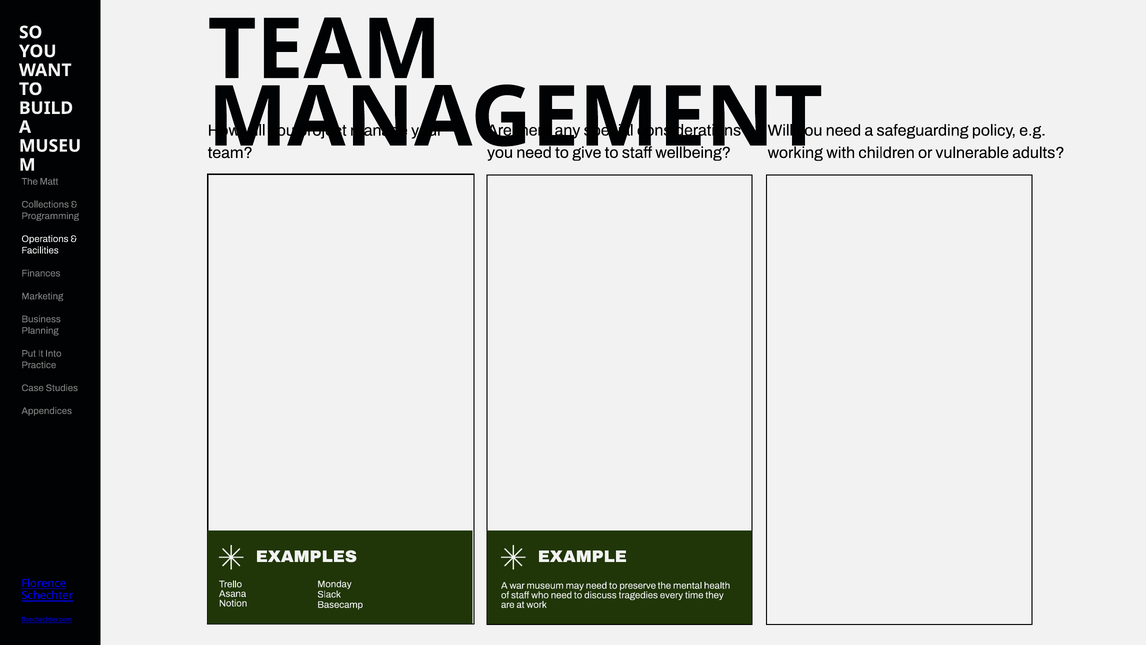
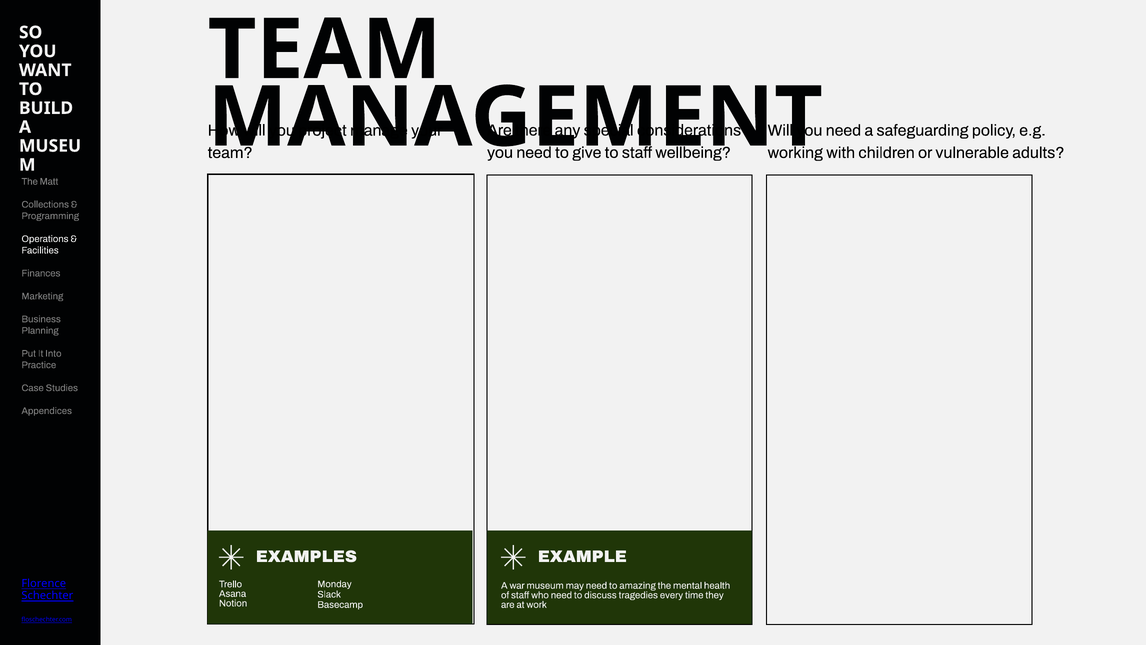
preserve: preserve -> amazing
